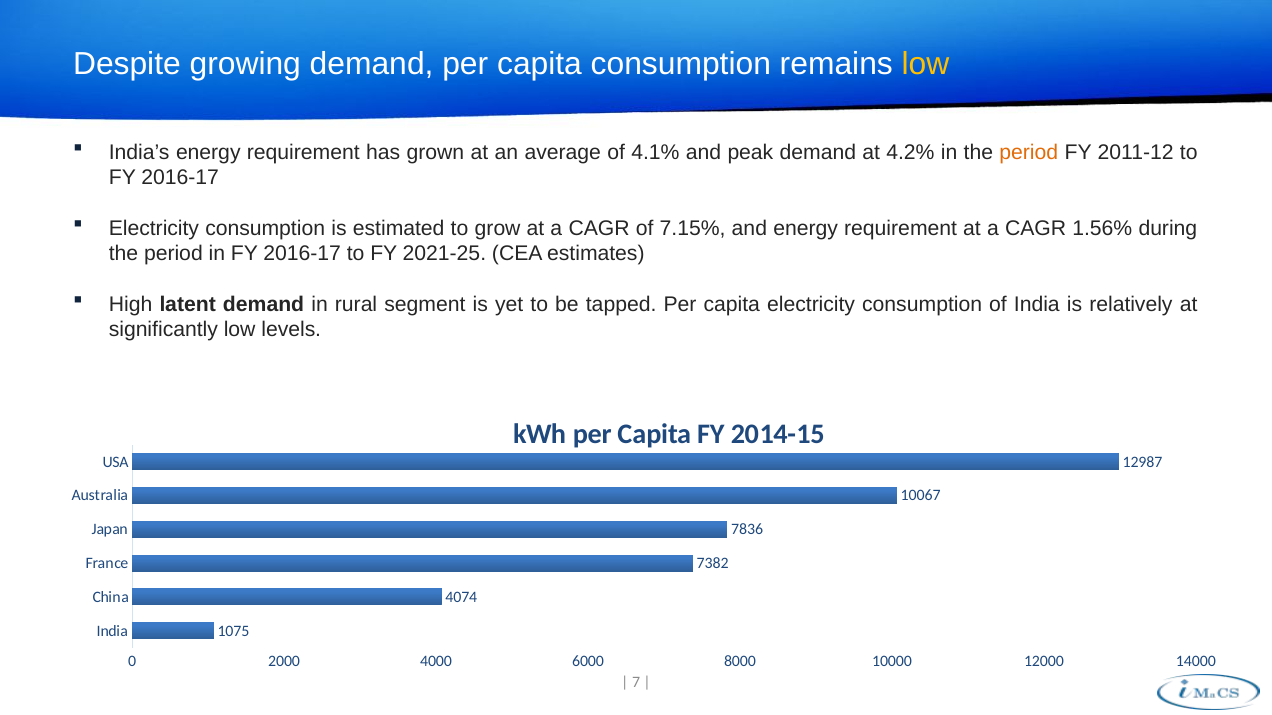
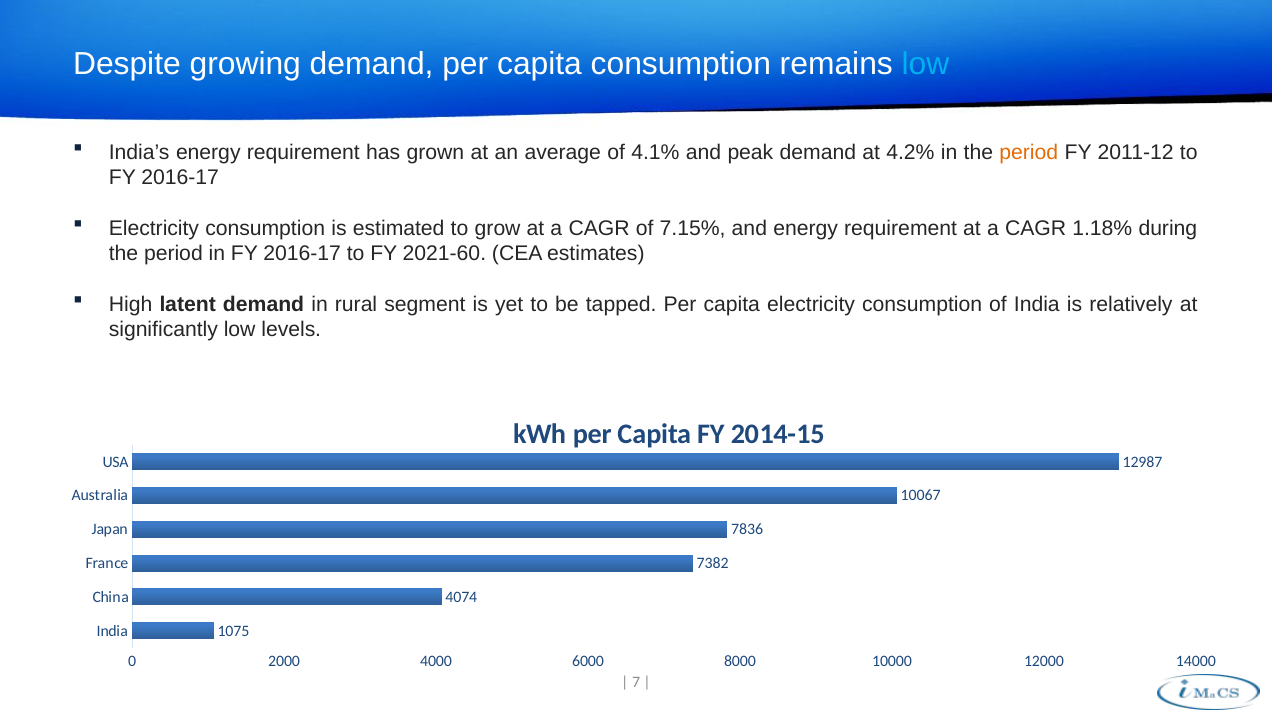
low at (925, 64) colour: yellow -> light blue
1.56%: 1.56% -> 1.18%
2021-25: 2021-25 -> 2021-60
